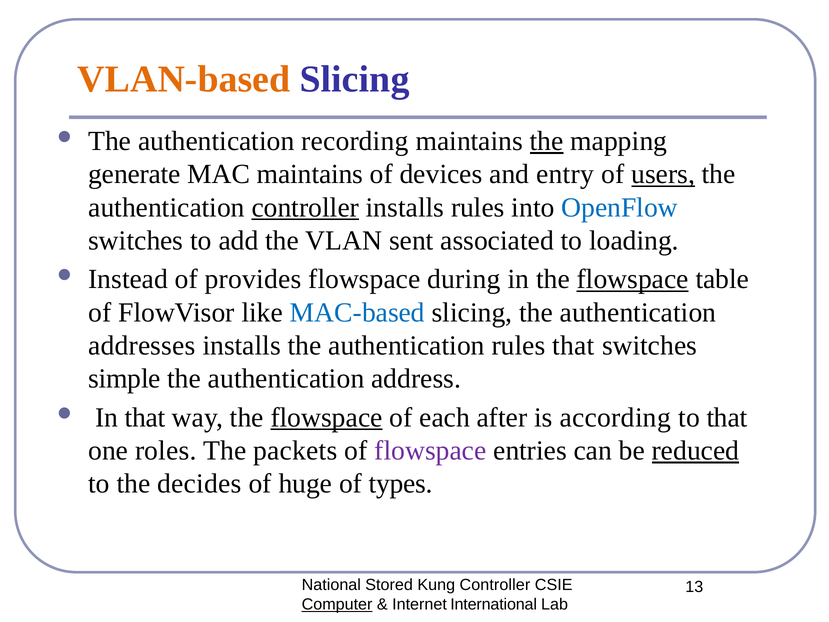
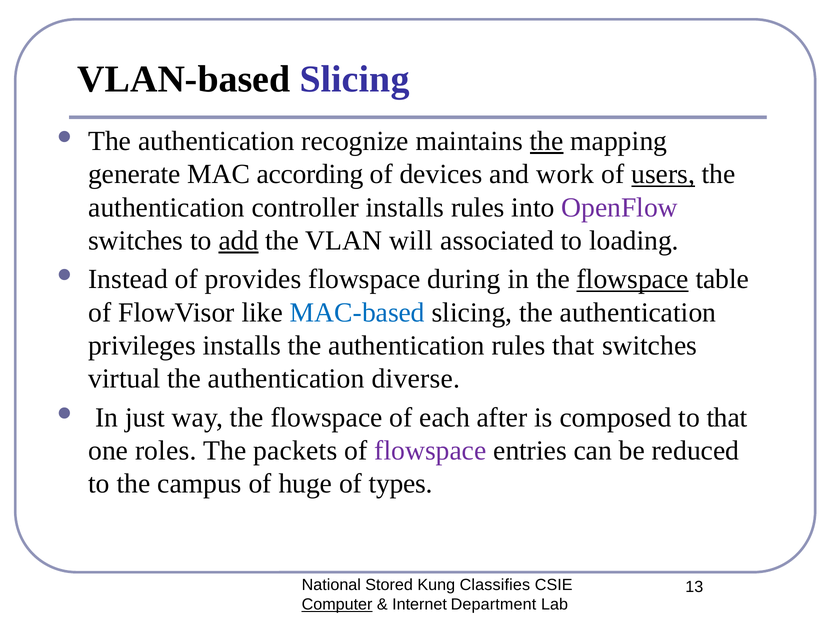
VLAN-based colour: orange -> black
recording: recording -> recognize
MAC maintains: maintains -> according
entry: entry -> work
controller at (305, 207) underline: present -> none
OpenFlow colour: blue -> purple
add underline: none -> present
sent: sent -> will
addresses: addresses -> privileges
simple: simple -> virtual
address: address -> diverse
In that: that -> just
flowspace at (327, 417) underline: present -> none
according: according -> composed
reduced underline: present -> none
decides: decides -> campus
Kung Controller: Controller -> Classifies
International: International -> Department
